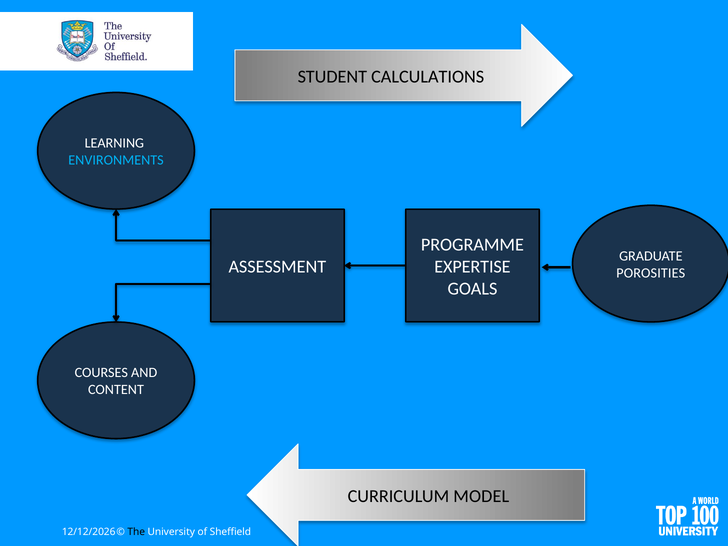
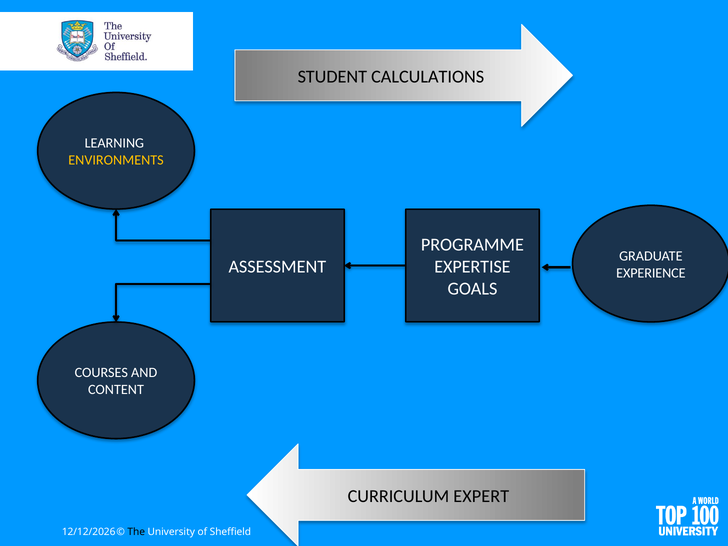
ENVIRONMENTS colour: light blue -> yellow
POROSITIES: POROSITIES -> EXPERIENCE
MODEL: MODEL -> EXPERT
